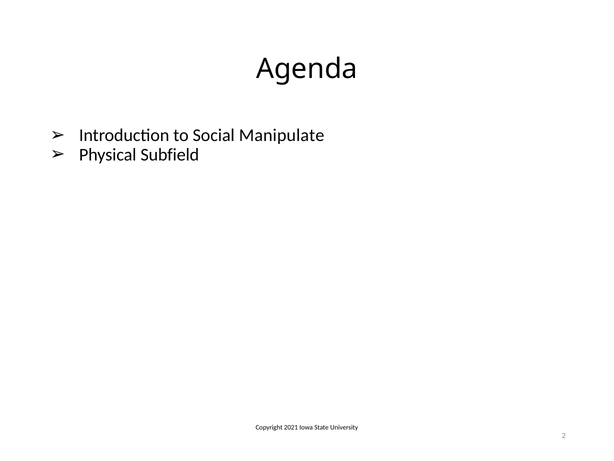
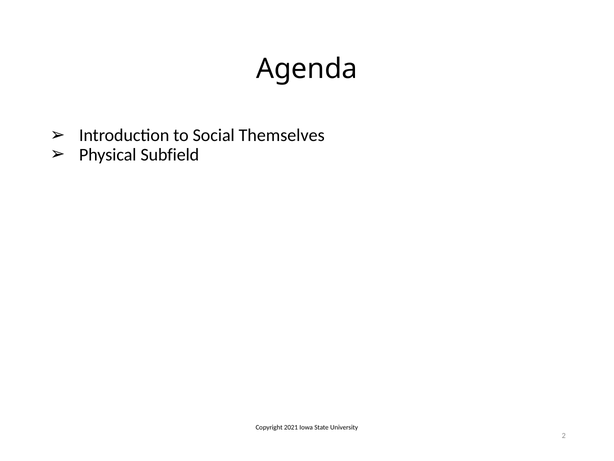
Manipulate: Manipulate -> Themselves
